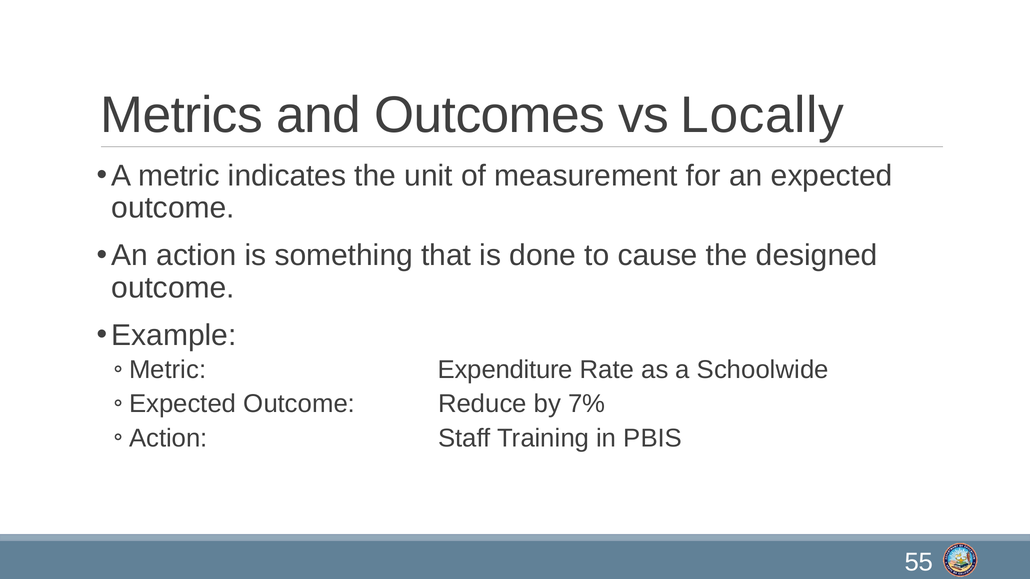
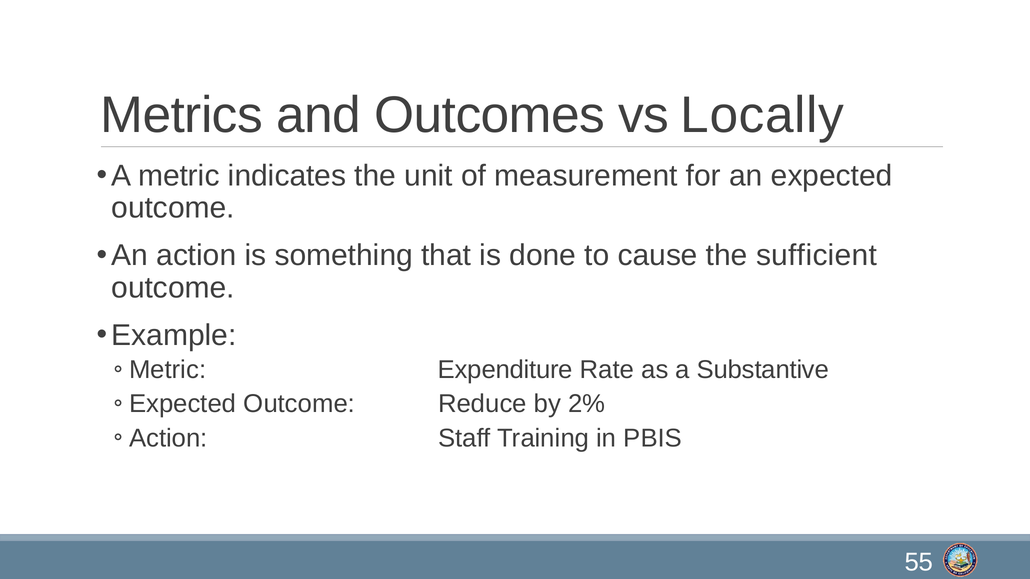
designed: designed -> sufficient
Schoolwide: Schoolwide -> Substantive
7%: 7% -> 2%
